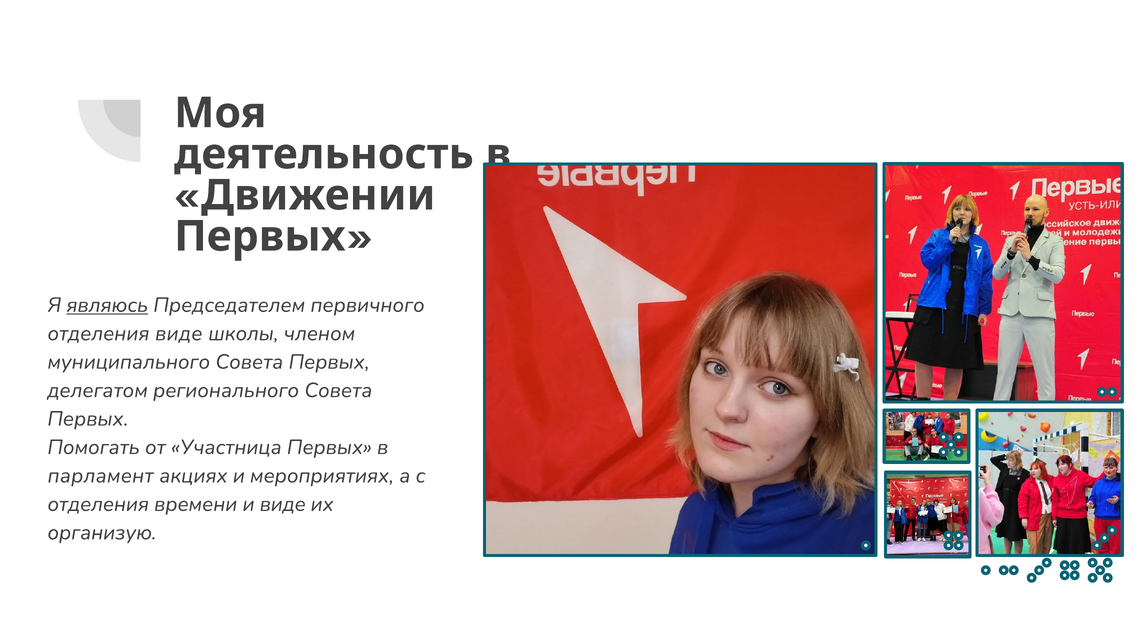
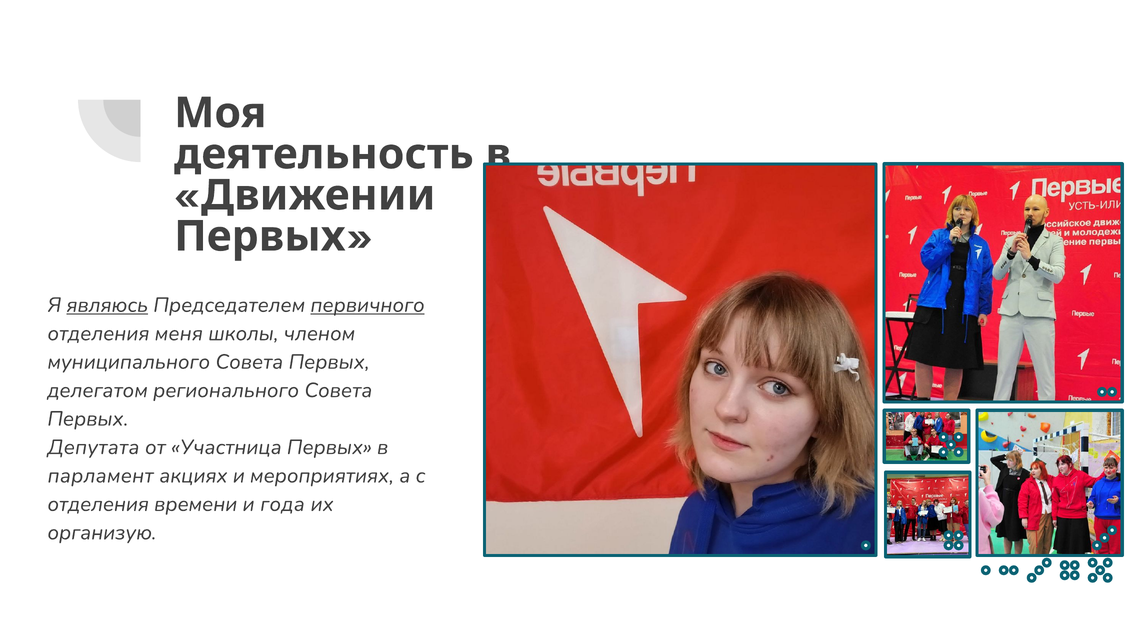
первичного underline: none -> present
отделения виде: виде -> меня
Помогать: Помогать -> Депутата
и виде: виде -> года
